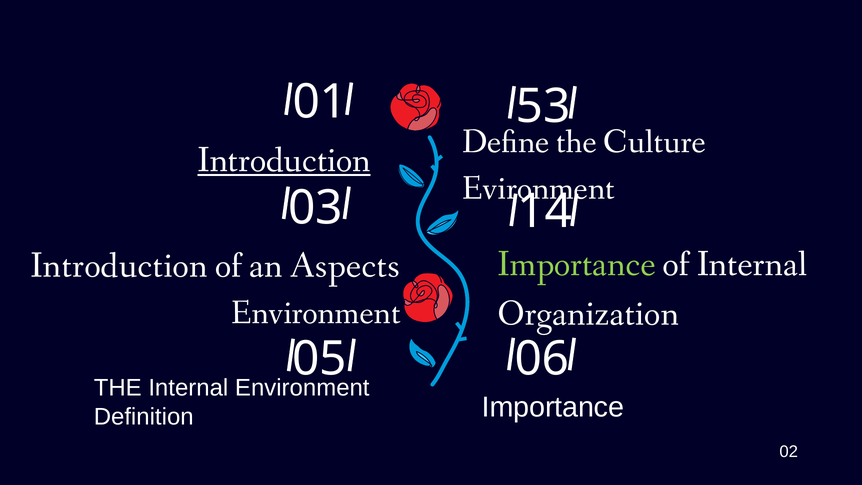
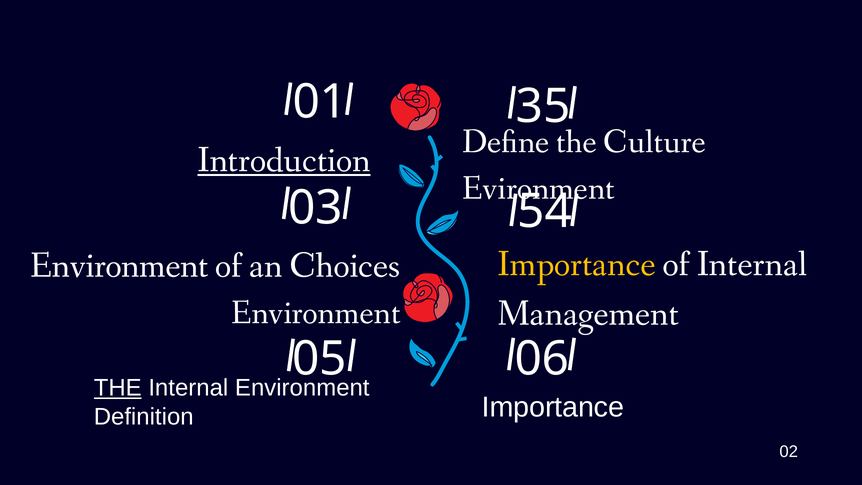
53: 53 -> 35
14: 14 -> 54
Importance at (577, 263) colour: light green -> yellow
Introduction at (119, 265): Introduction -> Environment
Aspects: Aspects -> Choices
Organization: Organization -> Management
THE at (118, 388) underline: none -> present
